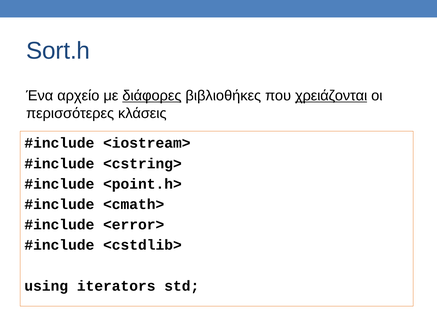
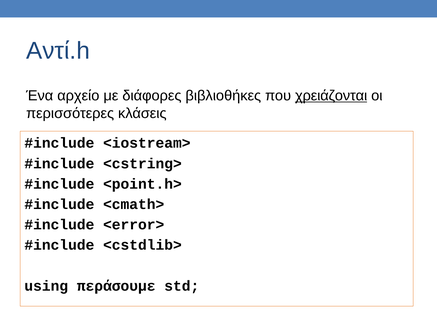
Sort.h: Sort.h -> Αντί.h
διάφορες underline: present -> none
iterators: iterators -> περάσουμε
